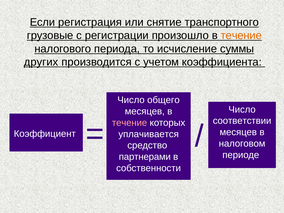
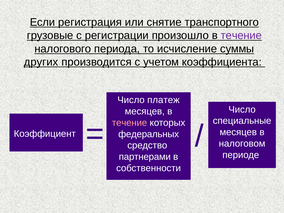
течение at (241, 36) colour: orange -> purple
общего: общего -> платеж
соответствии: соответствии -> специальные
уплачивается: уплачивается -> федеральных
